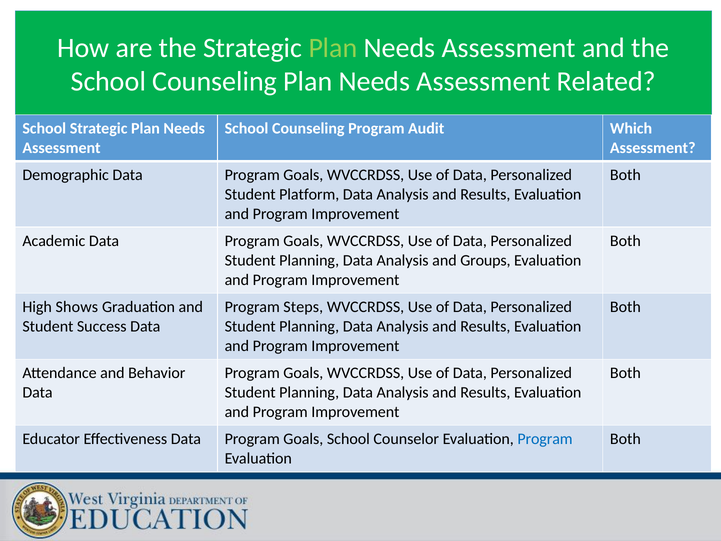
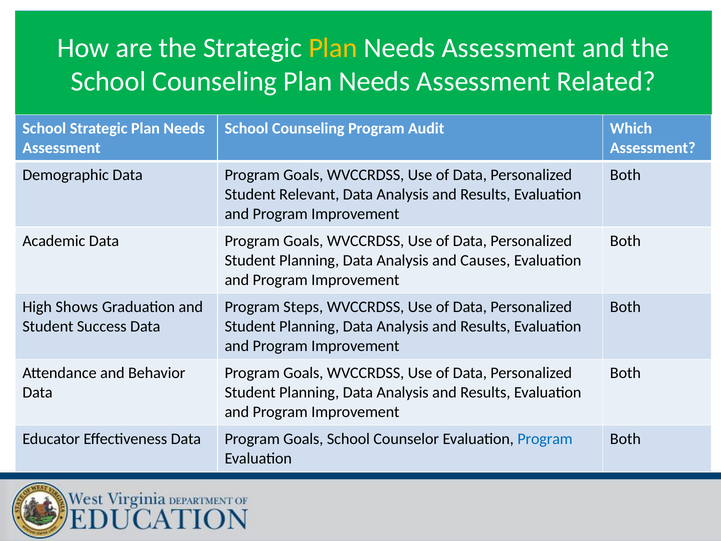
Plan at (333, 48) colour: light green -> yellow
Platform: Platform -> Relevant
Groups: Groups -> Causes
